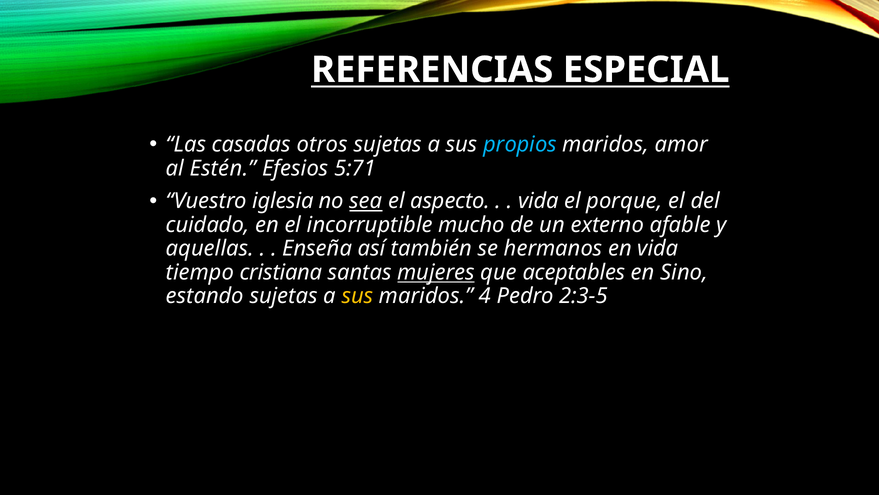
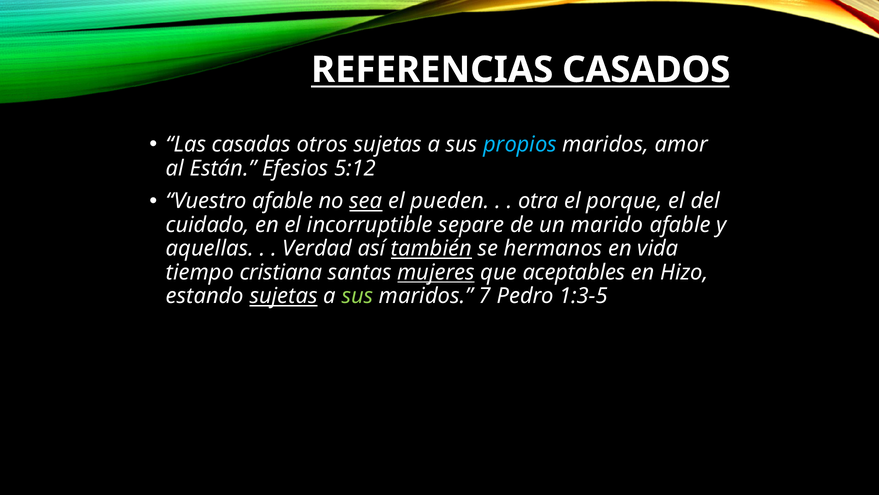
ESPECIAL: ESPECIAL -> CASADOS
Estén: Estén -> Están
5:71: 5:71 -> 5:12
Vuestro iglesia: iglesia -> afable
aspecto: aspecto -> pueden
vida at (538, 201): vida -> otra
mucho: mucho -> separe
externo: externo -> marido
Enseña: Enseña -> Verdad
también underline: none -> present
Sino: Sino -> Hizo
sujetas at (284, 296) underline: none -> present
sus at (357, 296) colour: yellow -> light green
4: 4 -> 7
2:3-5: 2:3-5 -> 1:3-5
